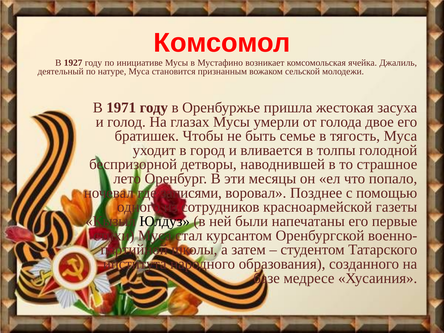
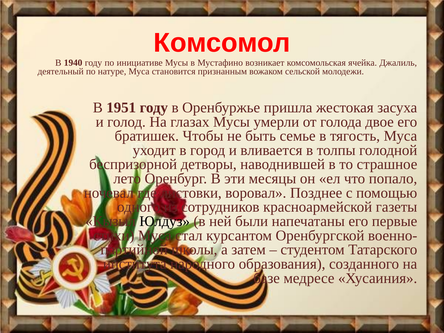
1927: 1927 -> 1940
1971: 1971 -> 1951
записями: записями -> листовки
